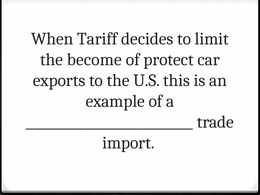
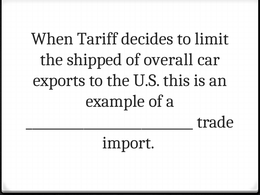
become: become -> shipped
protect: protect -> overall
